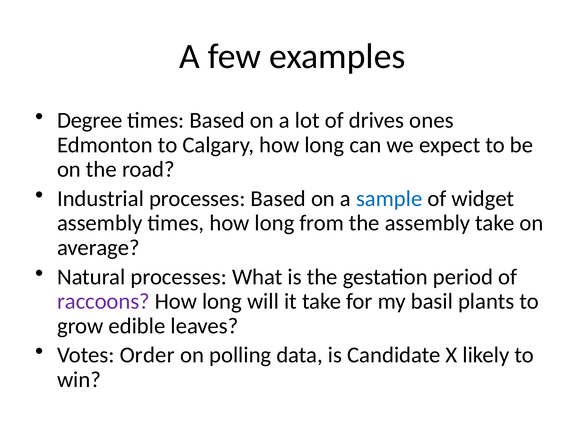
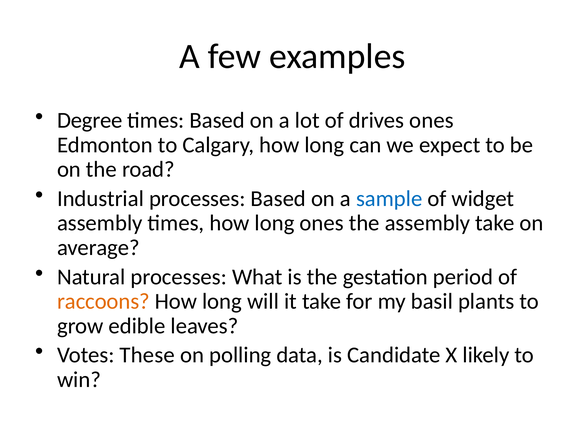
long from: from -> ones
raccoons colour: purple -> orange
Order: Order -> These
